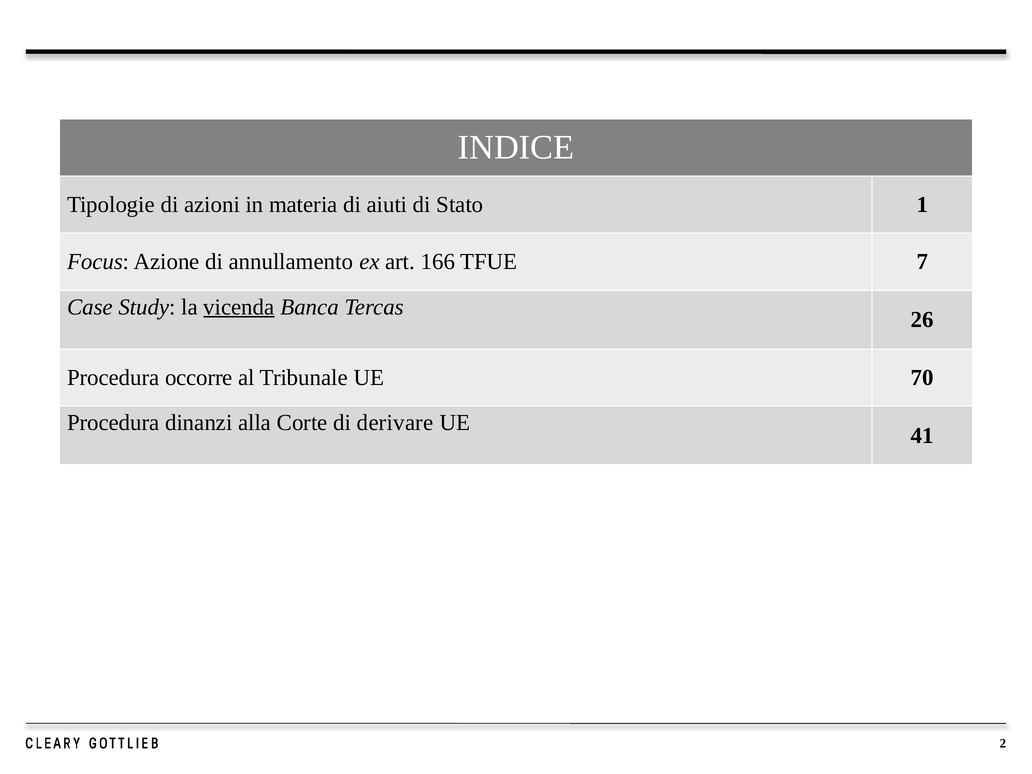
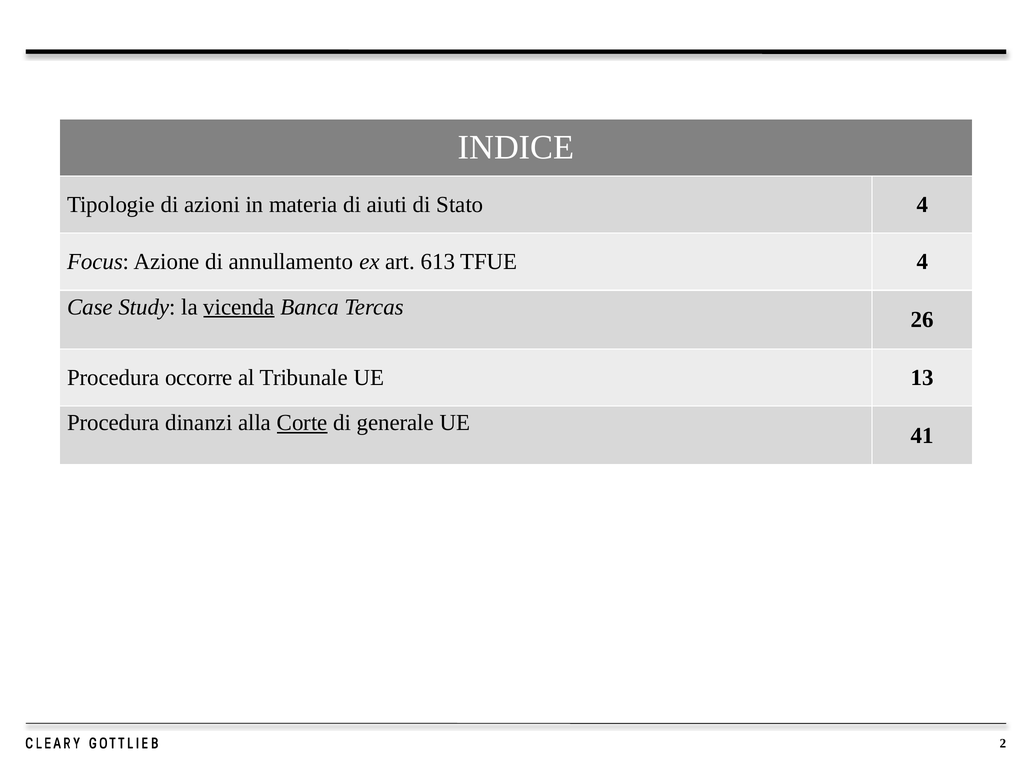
Stato 1: 1 -> 4
166: 166 -> 613
TFUE 7: 7 -> 4
70: 70 -> 13
Corte underline: none -> present
derivare: derivare -> generale
